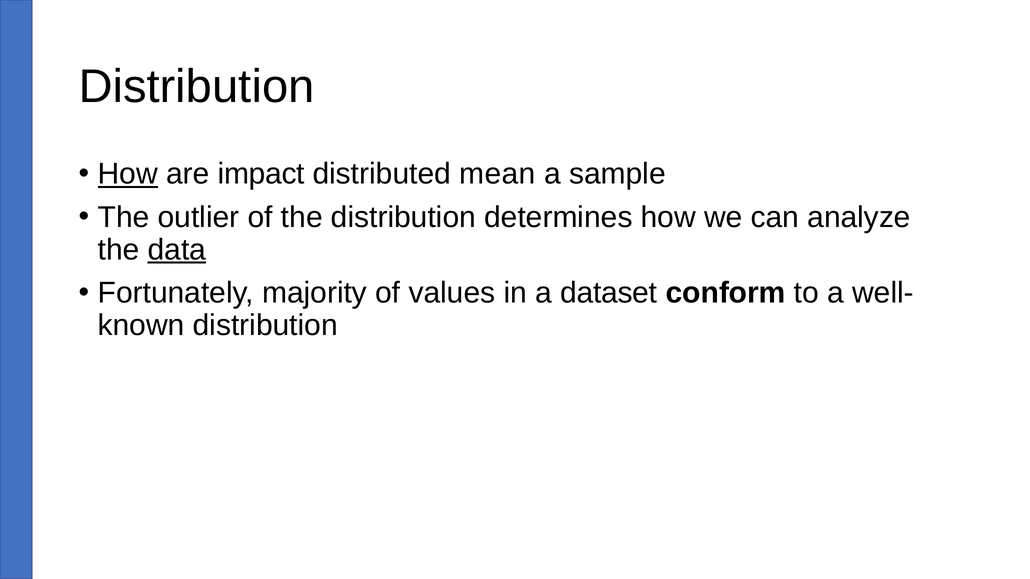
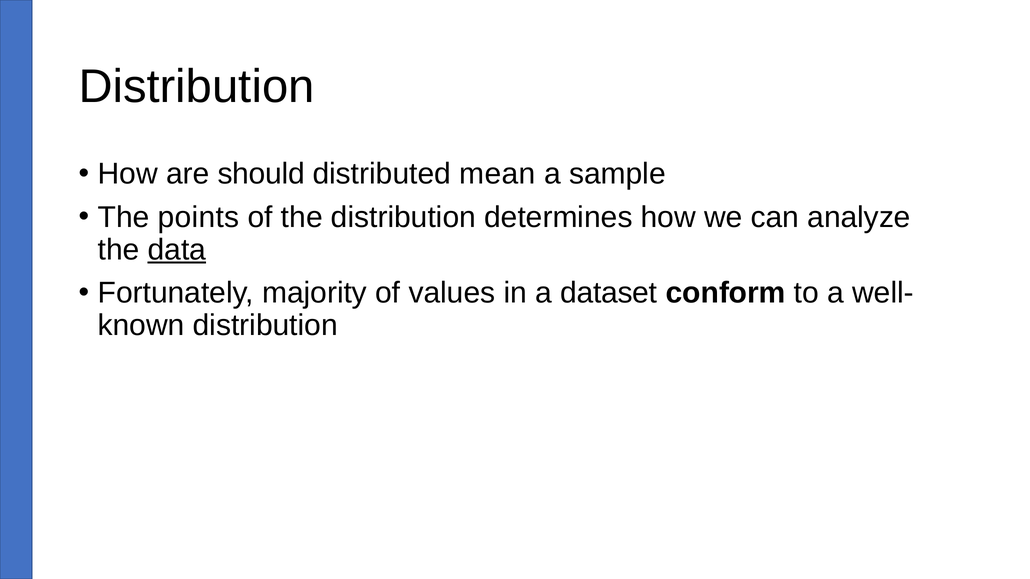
How at (128, 174) underline: present -> none
impact: impact -> should
outlier: outlier -> points
